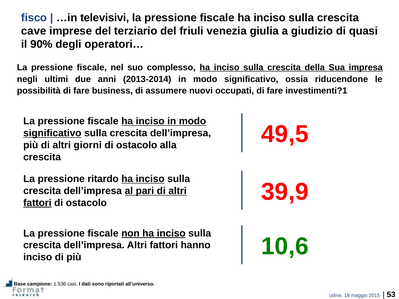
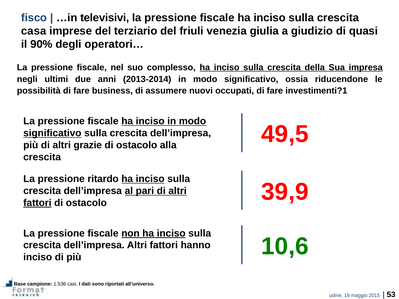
cave: cave -> casa
giorni: giorni -> grazie
